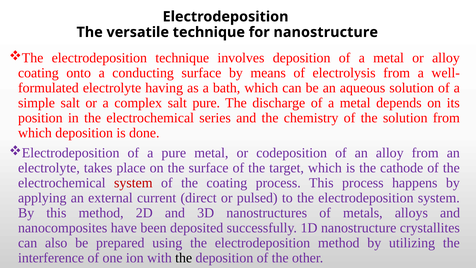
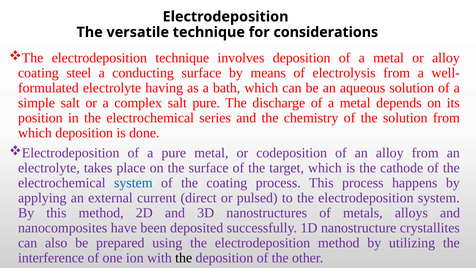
for nanostructure: nanostructure -> considerations
onto: onto -> steel
system at (133, 183) colour: red -> blue
